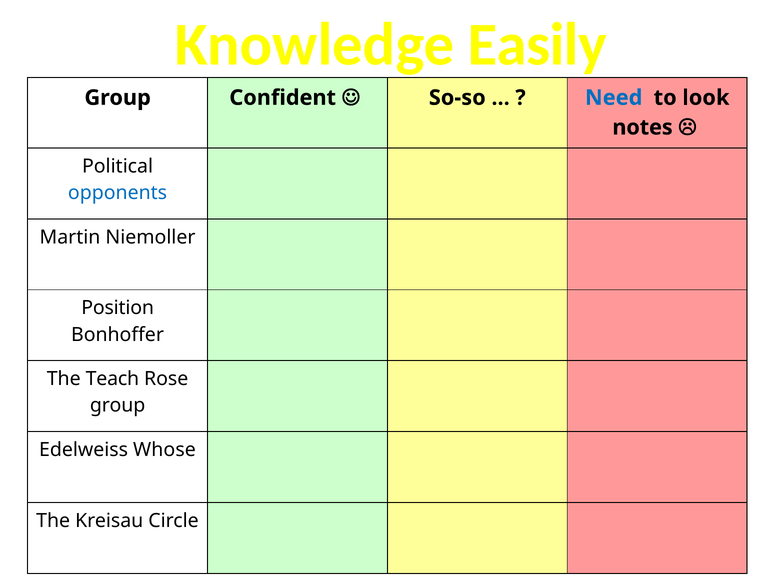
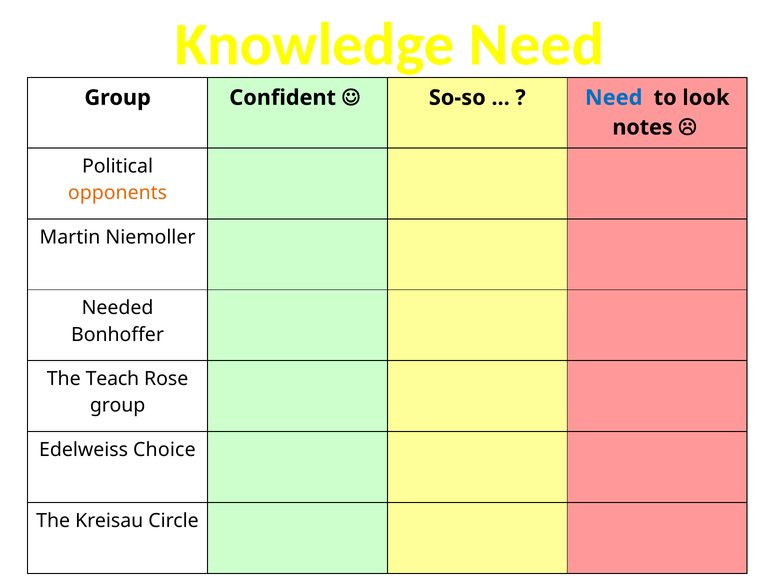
Knowledge Easily: Easily -> Need
opponents colour: blue -> orange
Position: Position -> Needed
Whose: Whose -> Choice
